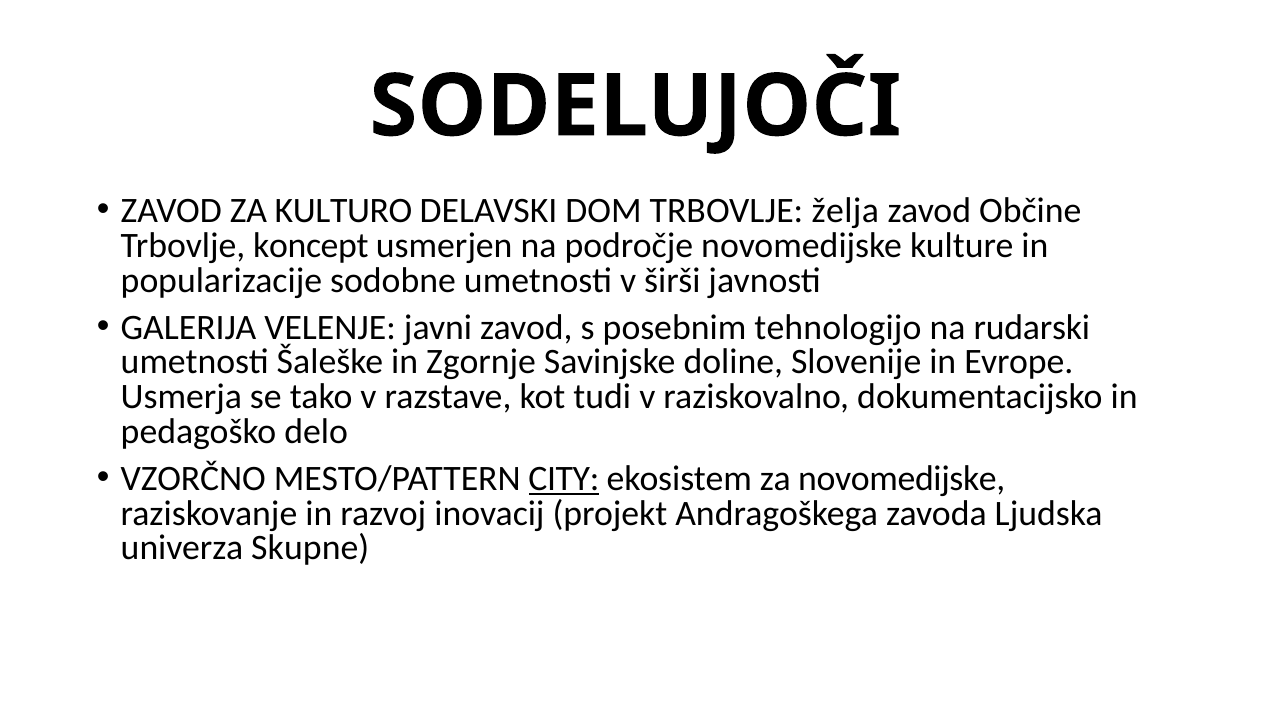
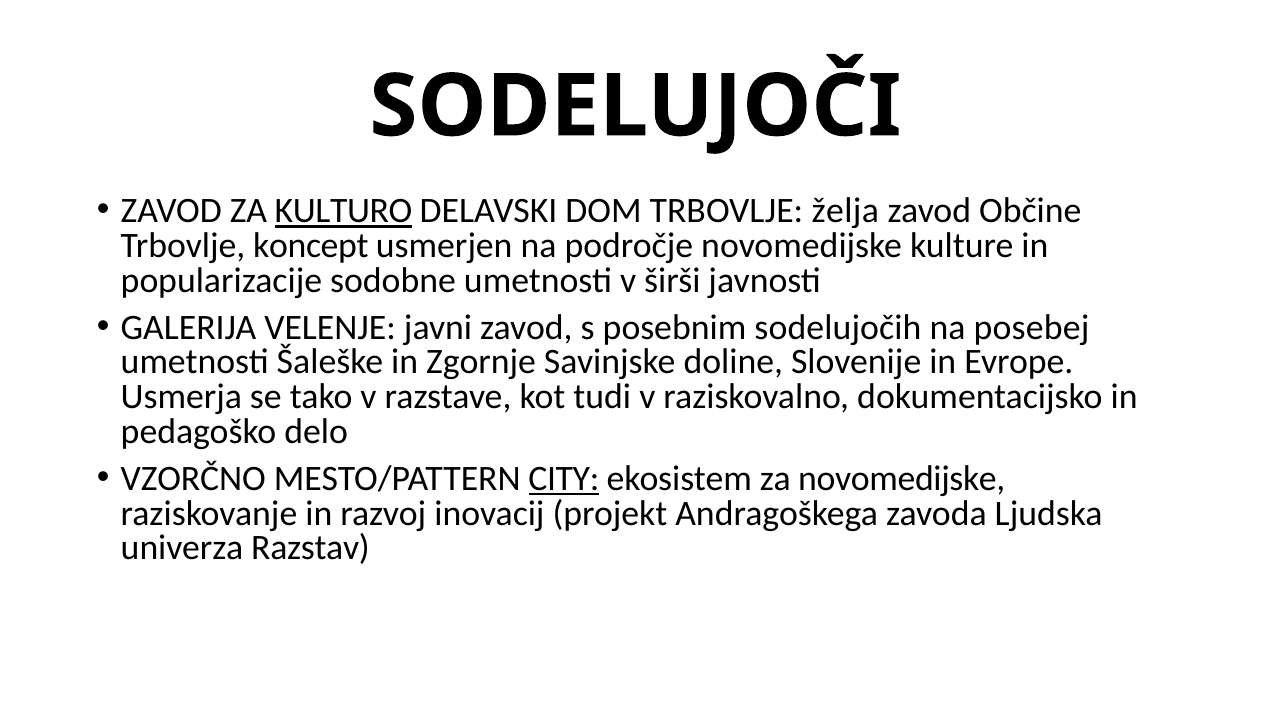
KULTURO underline: none -> present
tehnologijo: tehnologijo -> sodelujočih
rudarski: rudarski -> posebej
Skupne: Skupne -> Razstav
